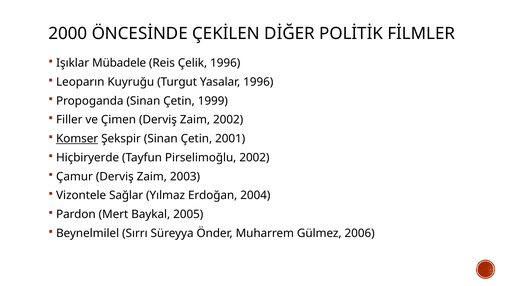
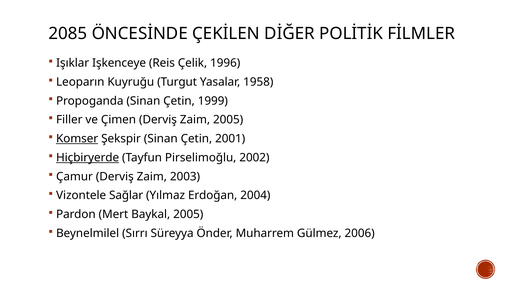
2000: 2000 -> 2085
Mübadele: Mübadele -> Işkenceye
Yasalar 1996: 1996 -> 1958
Zaim 2002: 2002 -> 2005
Hiçbiryerde underline: none -> present
